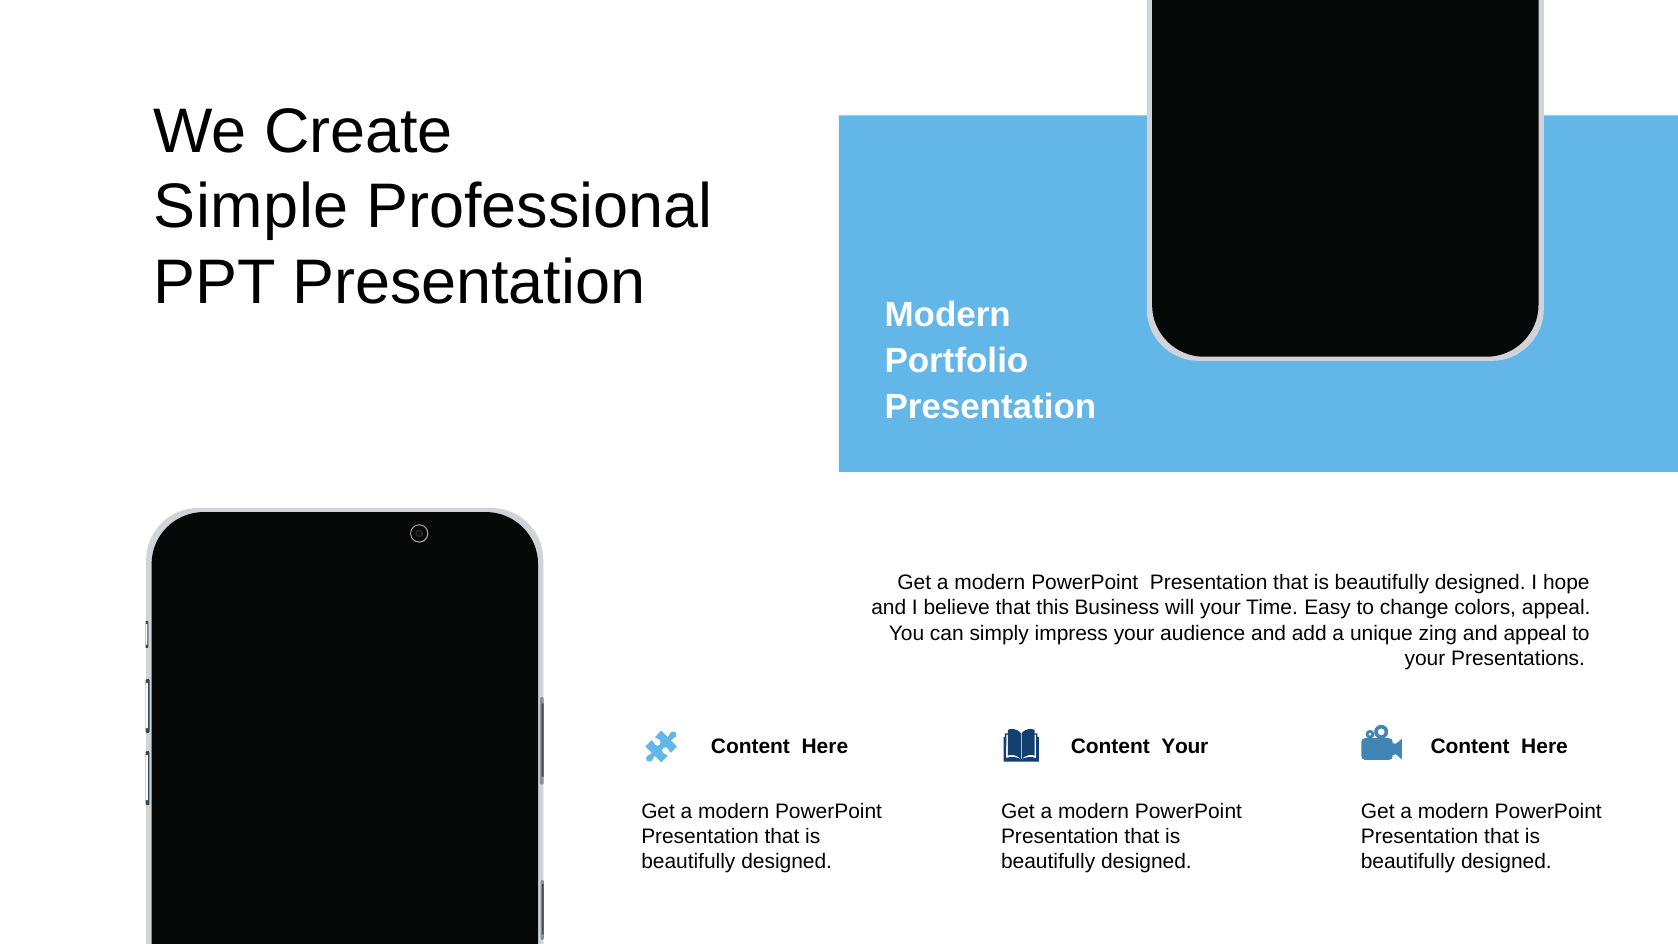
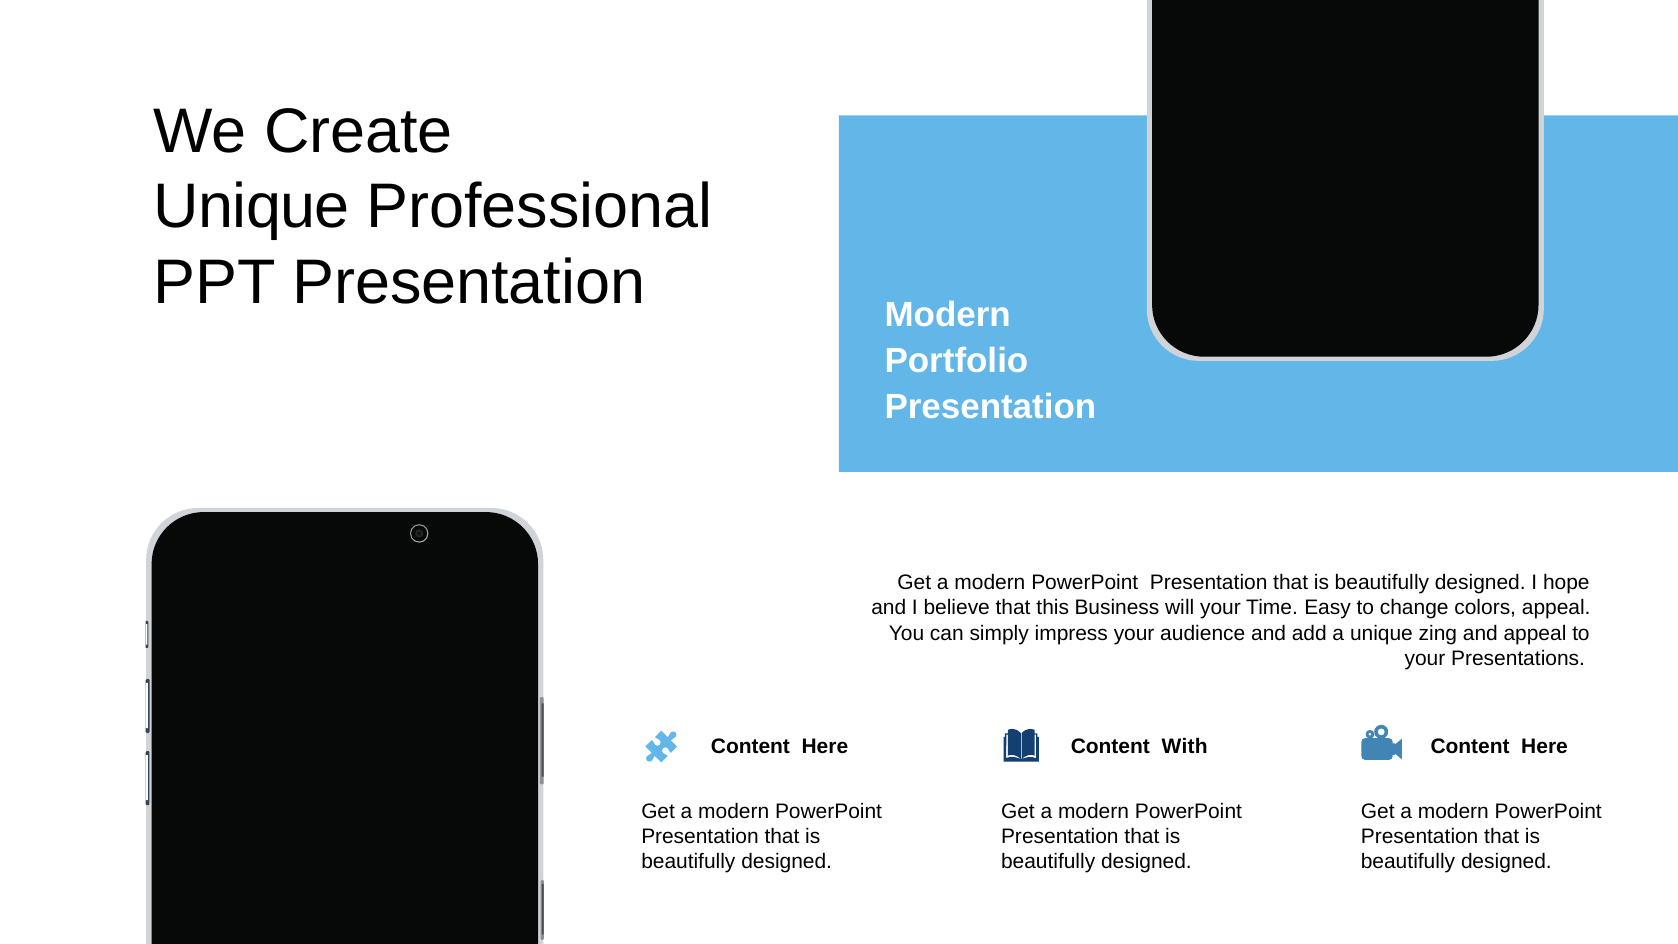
Simple at (251, 207): Simple -> Unique
Content Your: Your -> With
